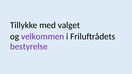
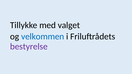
velkommen colour: purple -> blue
